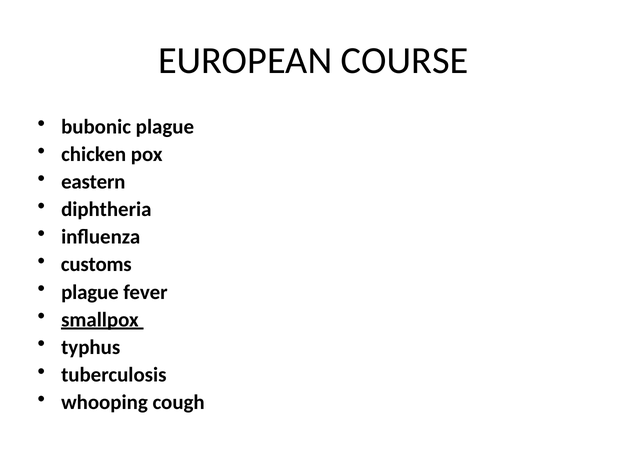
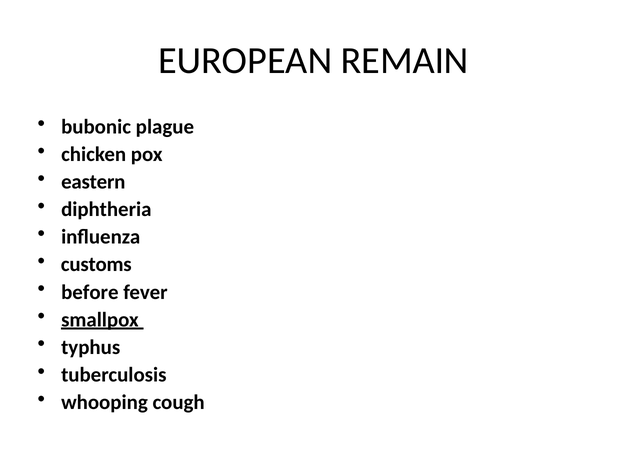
COURSE: COURSE -> REMAIN
plague at (90, 292): plague -> before
